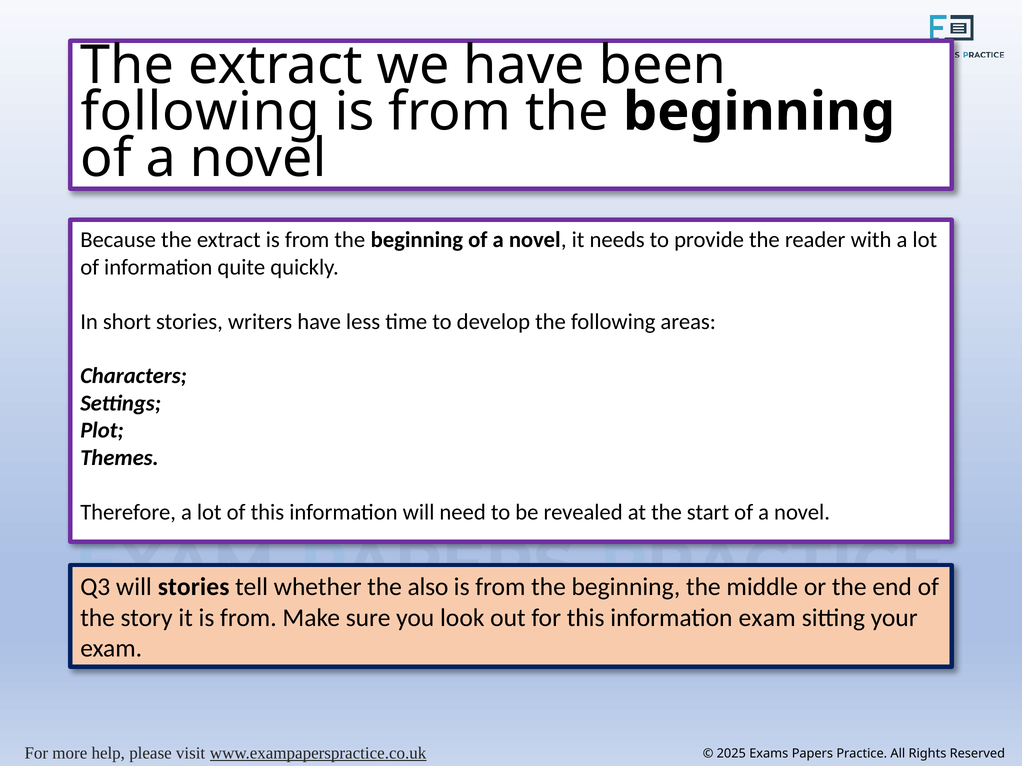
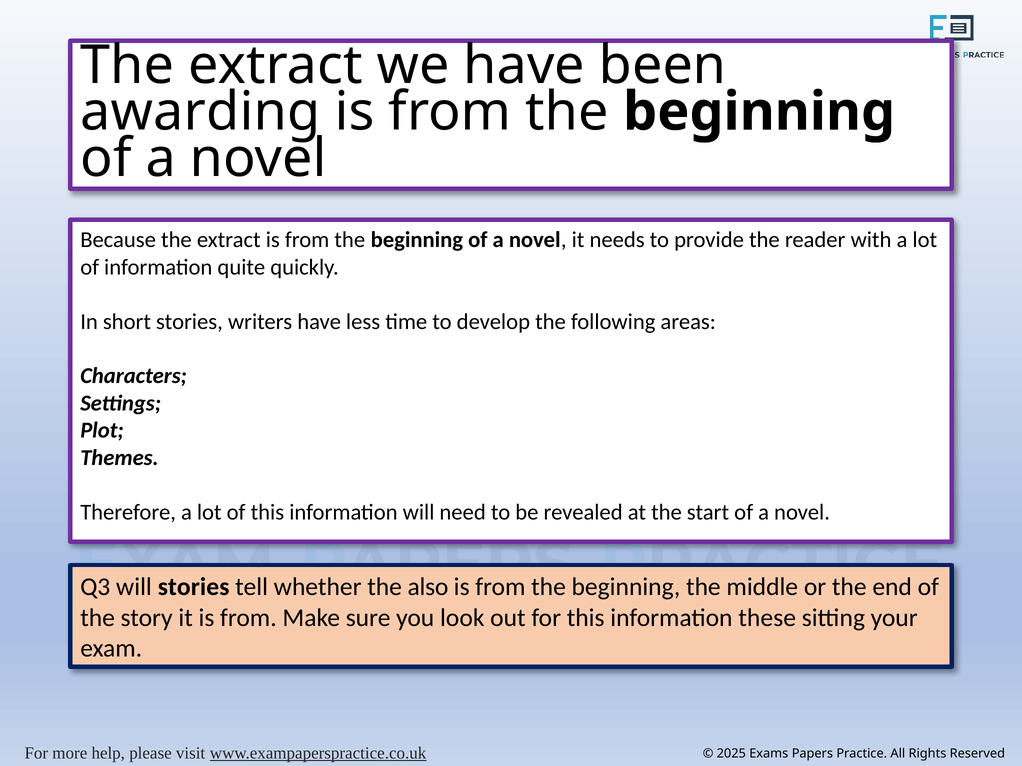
following at (200, 112): following -> awarding
information exam: exam -> these
